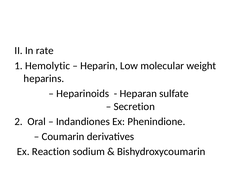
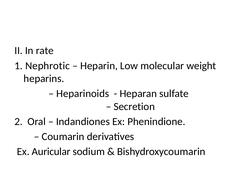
Hemolytic: Hemolytic -> Nephrotic
Reaction: Reaction -> Auricular
